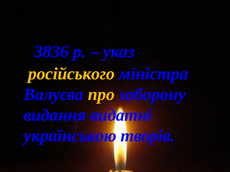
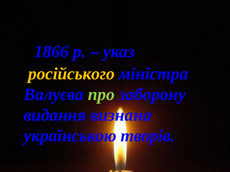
3836: 3836 -> 1866
про colour: yellow -> light green
видатні: видатні -> визнана
